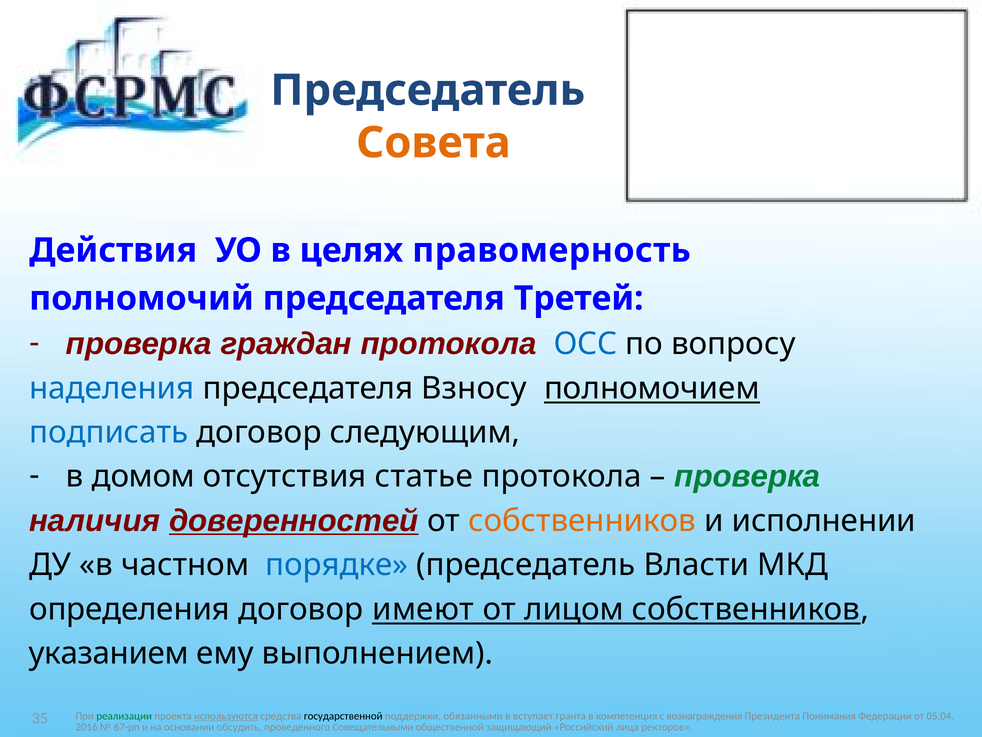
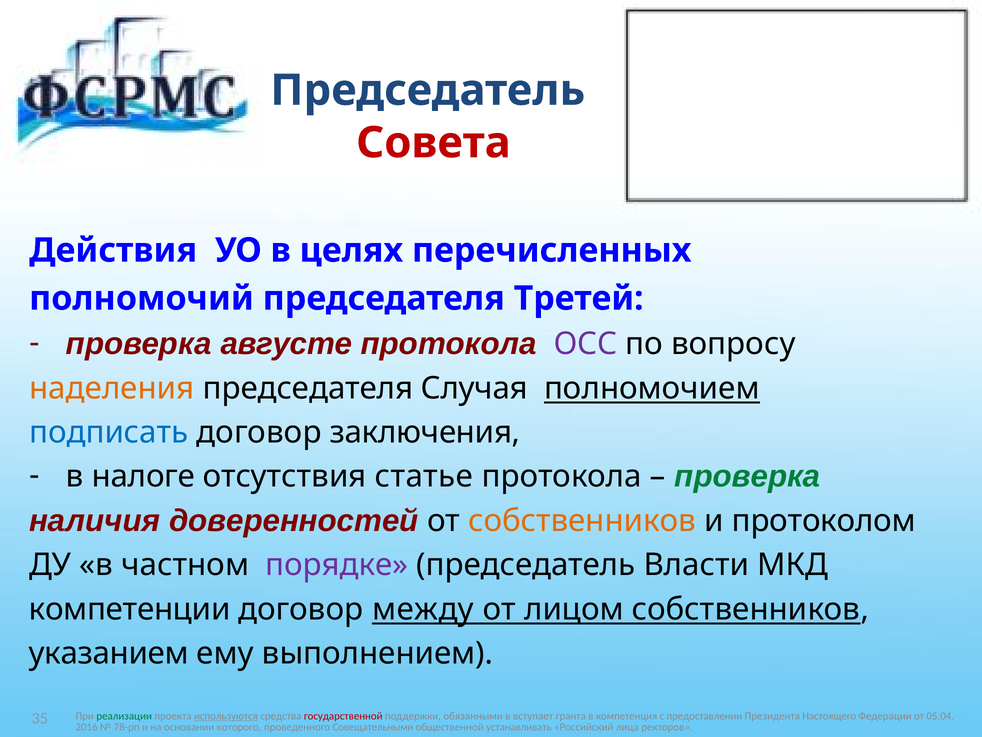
Совета colour: orange -> red
правомерность: правомерность -> перечисленных
граждан: граждан -> августе
ОСС colour: blue -> purple
наделения colour: blue -> orange
Взносу: Взносу -> Случая
следующим: следующим -> заключения
домом: домом -> налоге
доверенностей underline: present -> none
исполнении: исполнении -> протоколом
порядке colour: blue -> purple
определения: определения -> компетенции
имеют: имеют -> между
государственной colour: black -> red
вознаграждения: вознаграждения -> предоставлении
Понимания: Понимания -> Настоящего
67-рп: 67-рп -> 78-рп
обсудить: обсудить -> которого
защищающий: защищающий -> устанавливать
